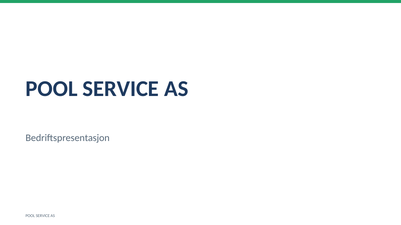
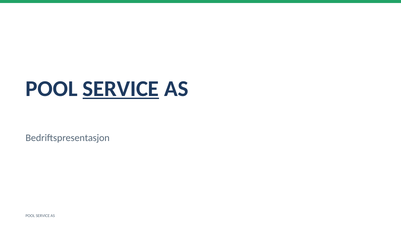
SERVICE at (121, 89) underline: none -> present
